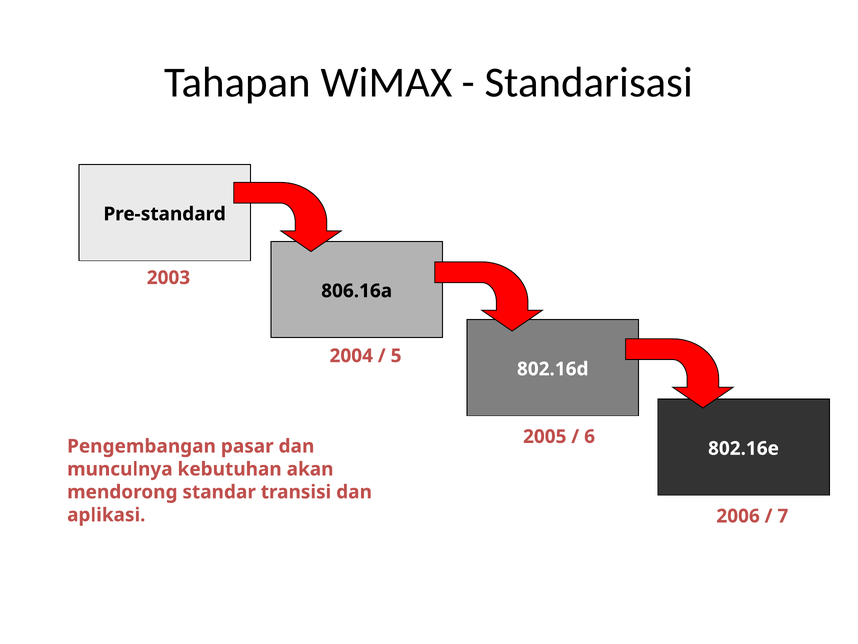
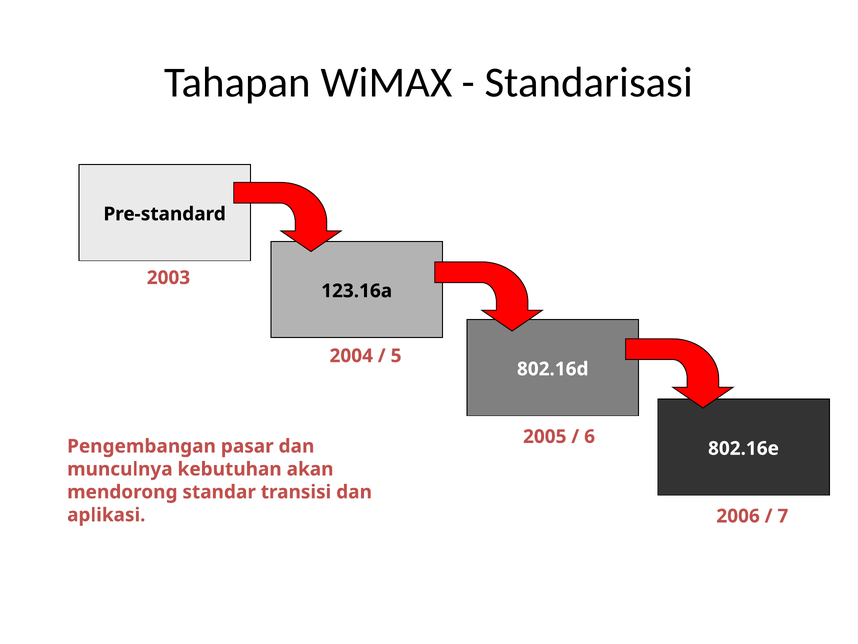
806.16a: 806.16a -> 123.16a
